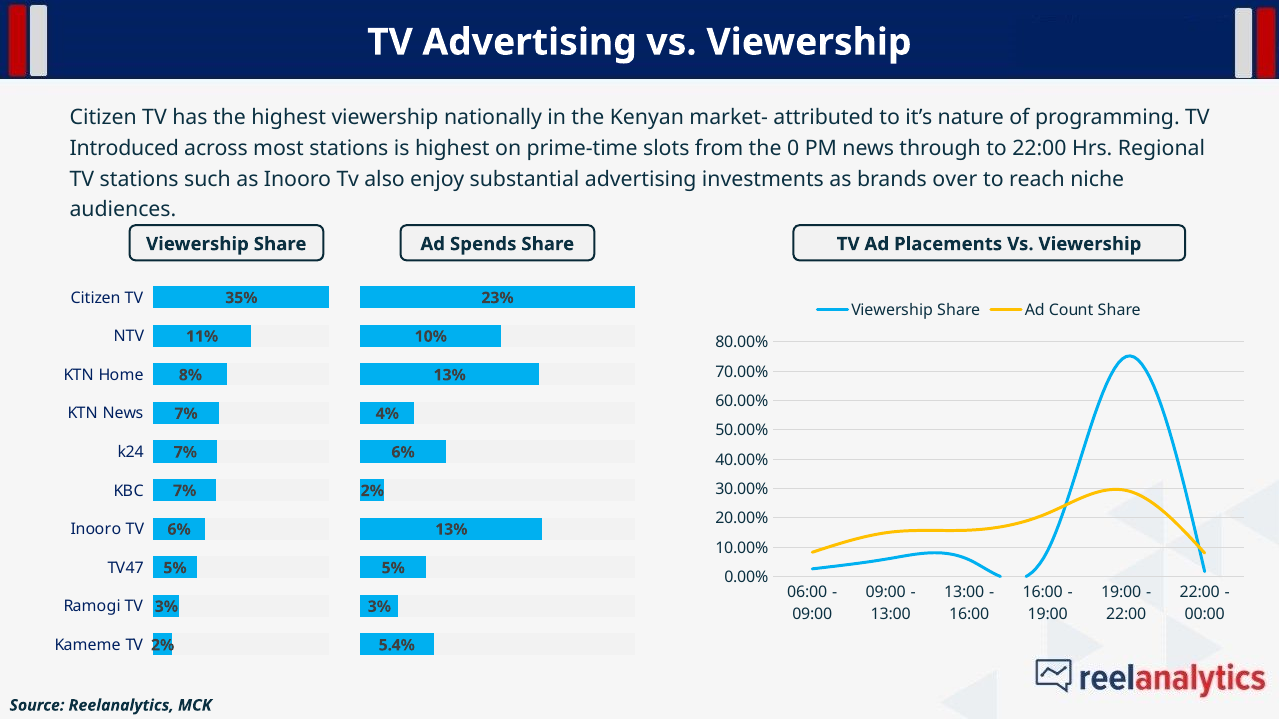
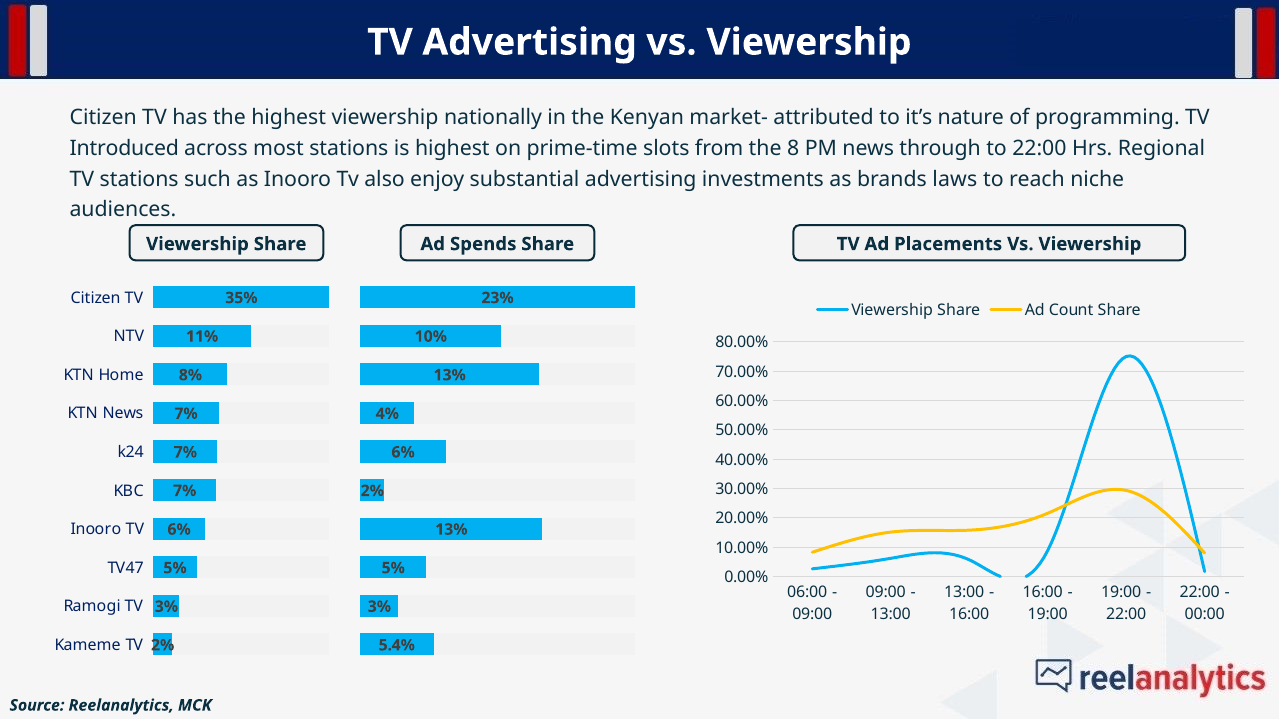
0: 0 -> 8
over: over -> laws
